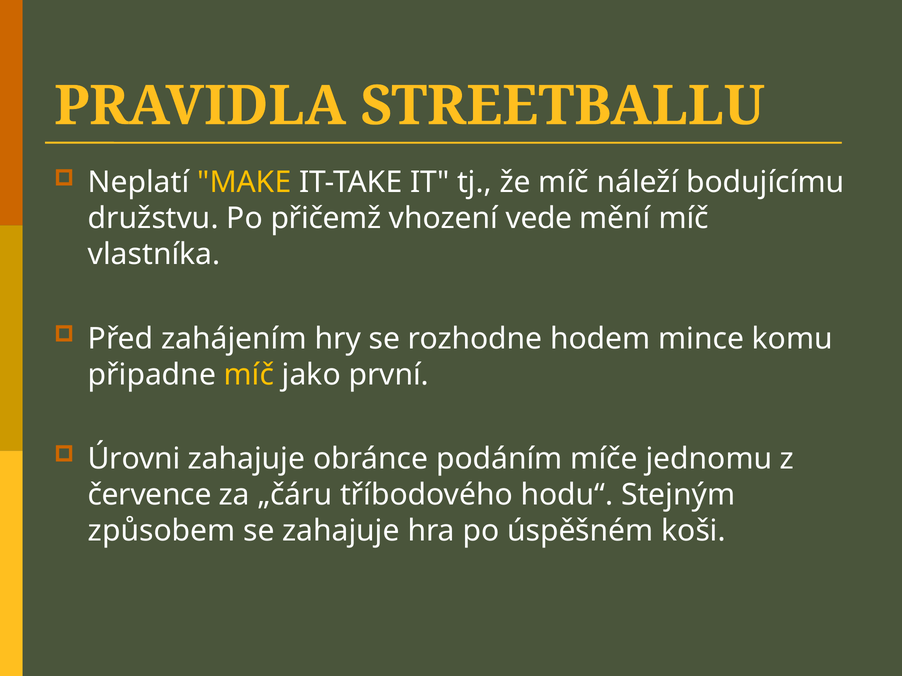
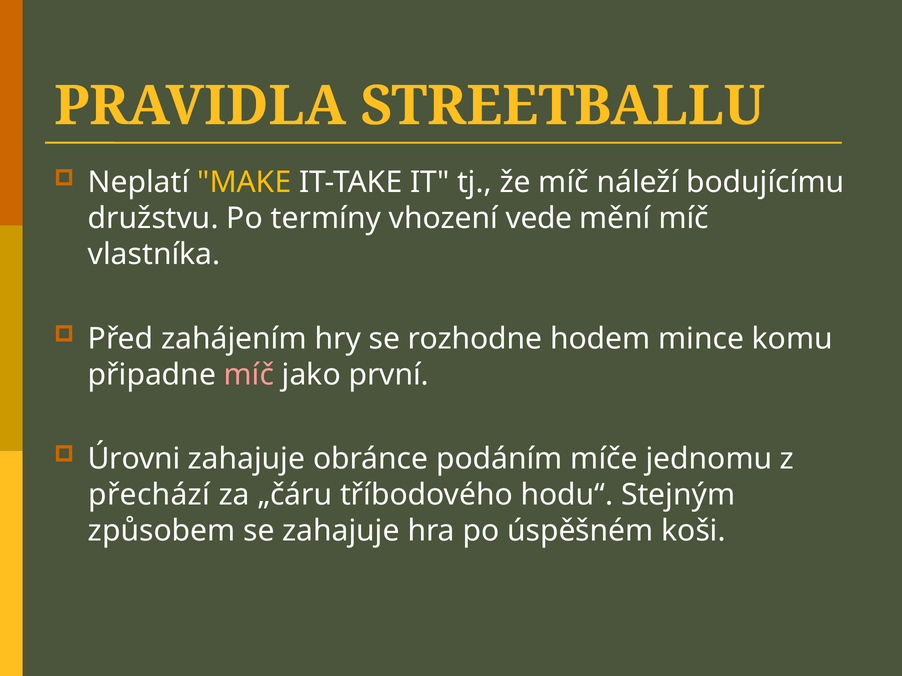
přičemž: přičemž -> termíny
míč at (249, 375) colour: yellow -> pink
července: července -> přechází
